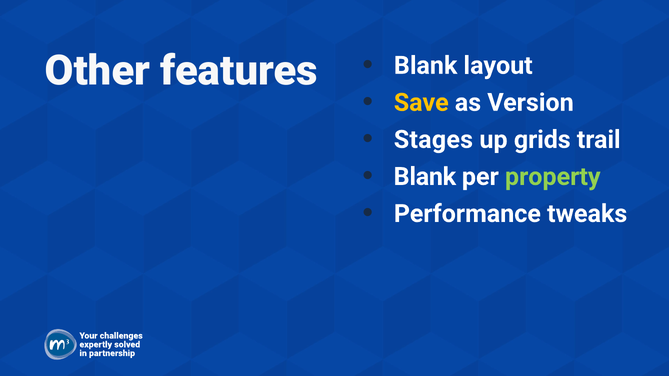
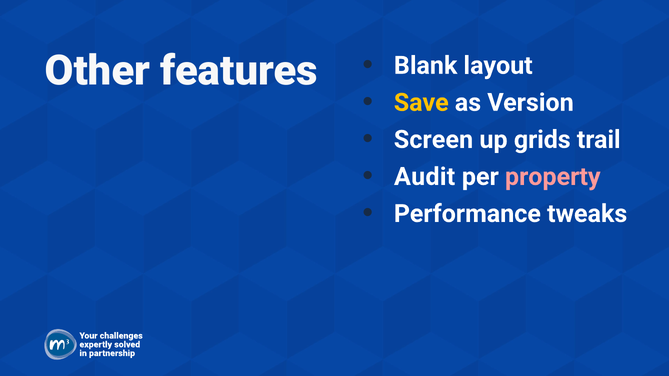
Stages: Stages -> Screen
Blank at (425, 177): Blank -> Audit
property colour: light green -> pink
